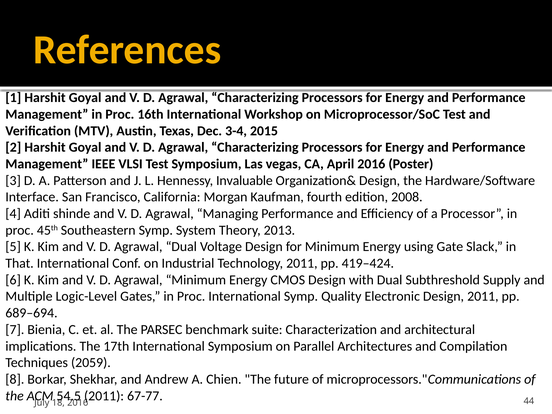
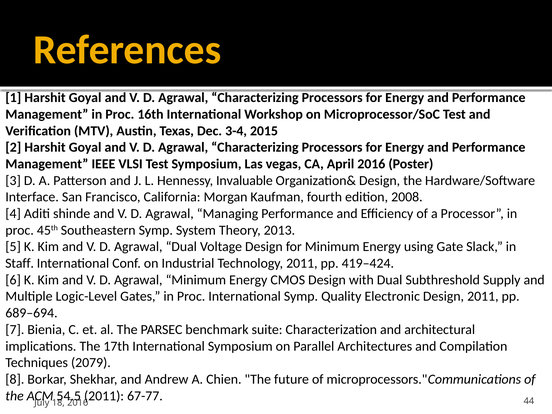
That: That -> Staff
2059: 2059 -> 2079
